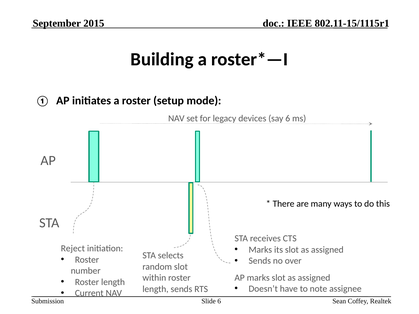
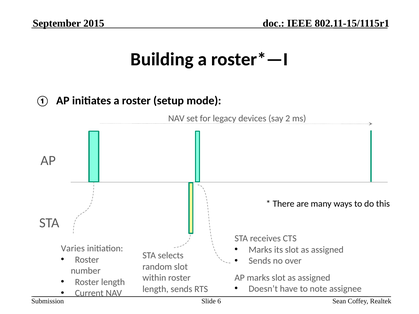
say 6: 6 -> 2
Reject: Reject -> Varies
